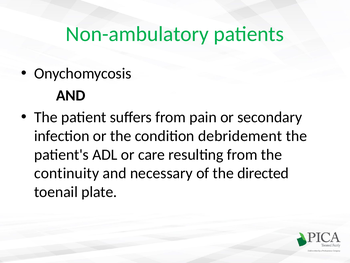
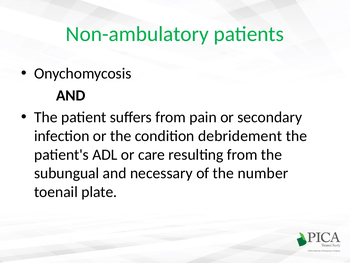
continuity: continuity -> subungual
directed: directed -> number
